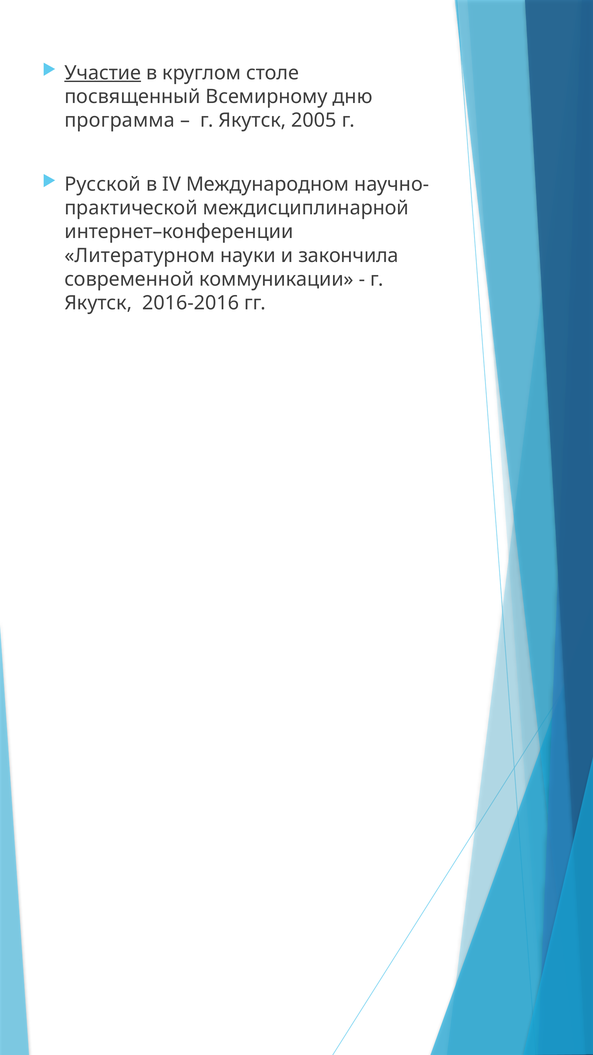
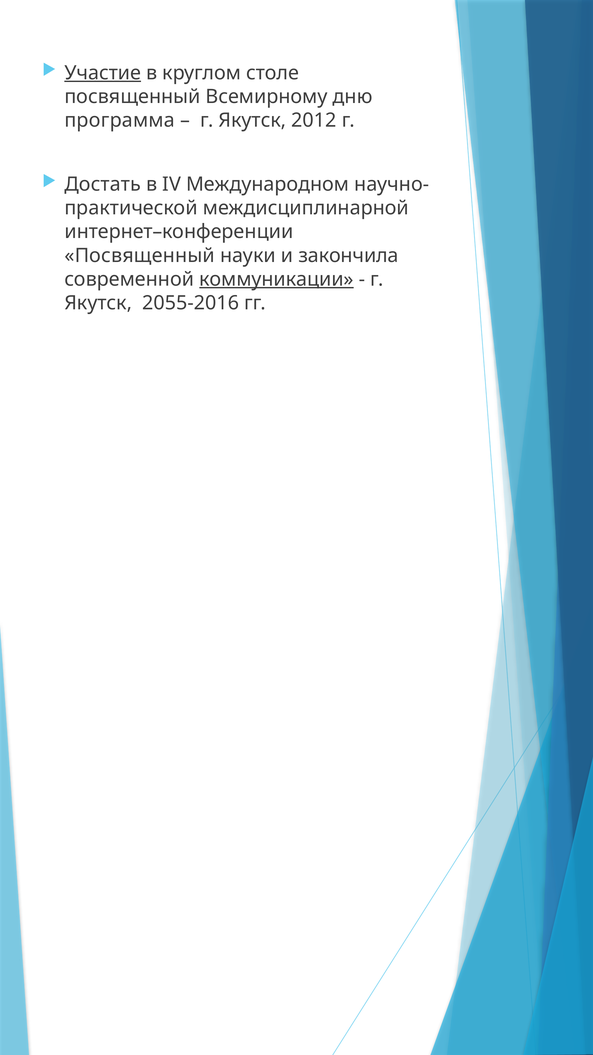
2005: 2005 -> 2012
Русской: Русской -> Достать
Литературном at (140, 255): Литературном -> Посвященный
коммуникации underline: none -> present
2016-2016: 2016-2016 -> 2055-2016
